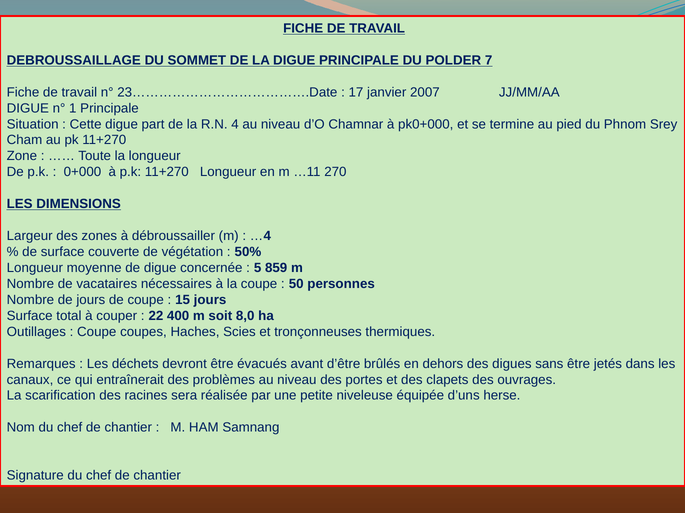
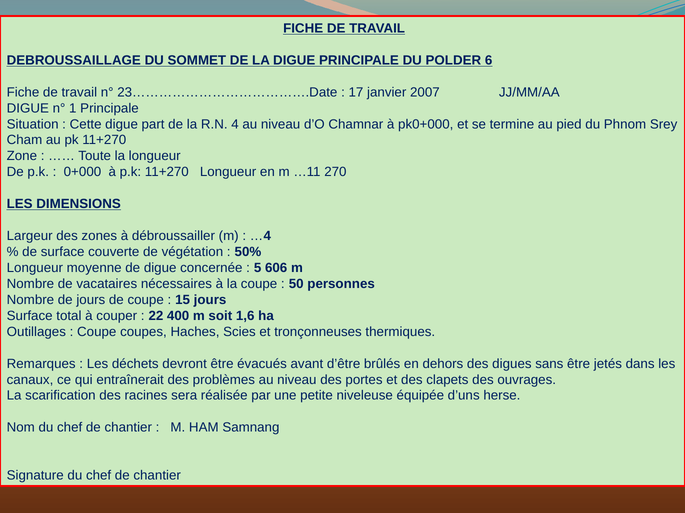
7: 7 -> 6
859: 859 -> 606
8,0: 8,0 -> 1,6
